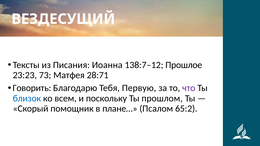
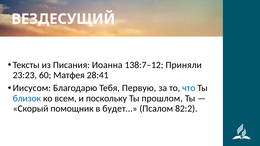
Прошлое: Прошлое -> Приняли
73: 73 -> 60
28:71: 28:71 -> 28:41
Говорить: Говорить -> Иисусом
что colour: purple -> blue
плане…: плане… -> будет…
65:2: 65:2 -> 82:2
